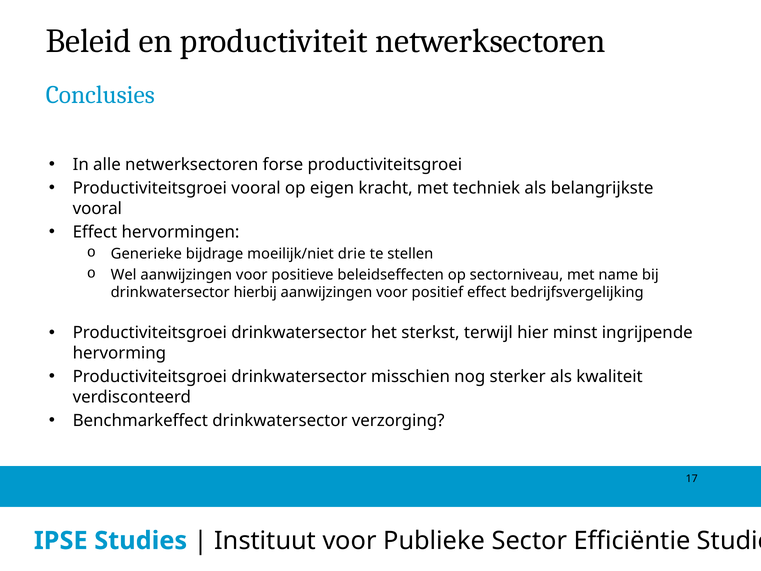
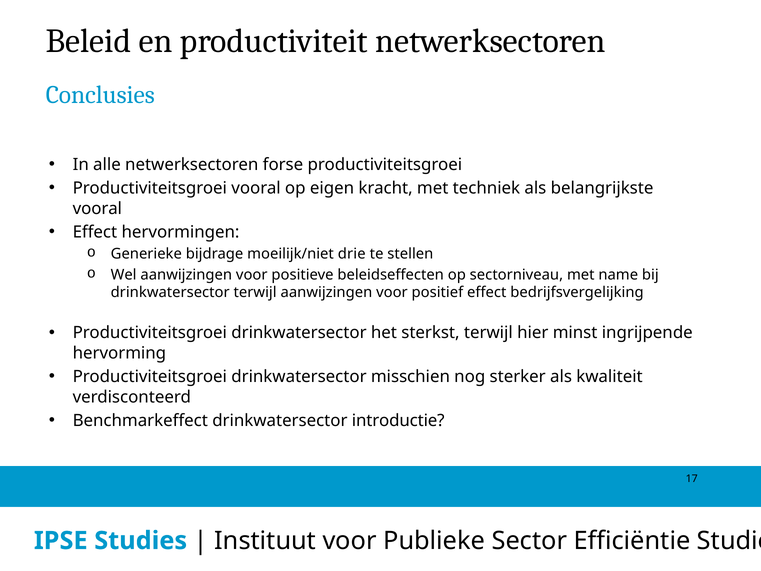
drinkwatersector hierbij: hierbij -> terwijl
verzorging: verzorging -> introductie
